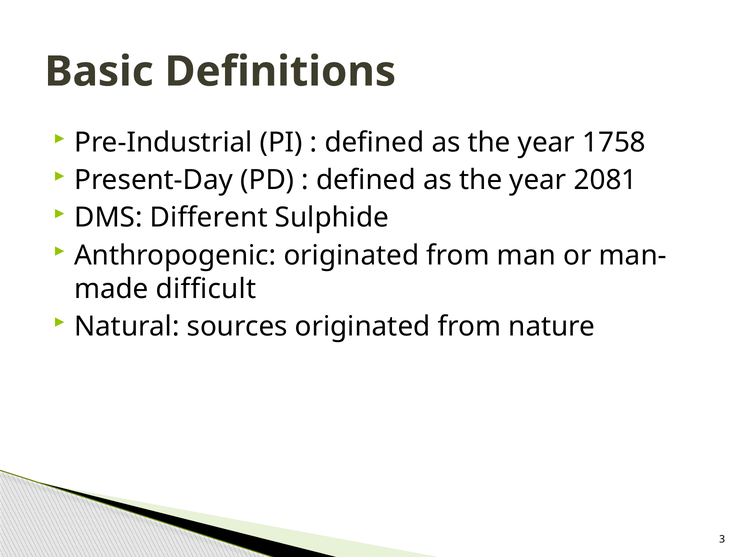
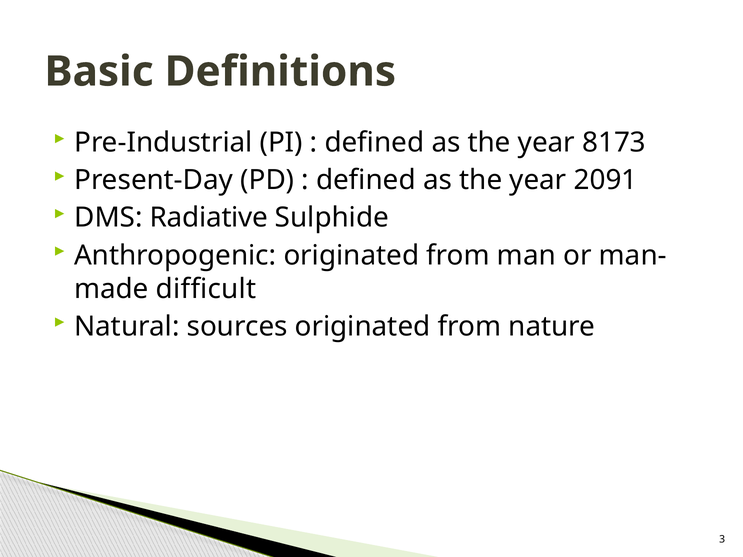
1758: 1758 -> 8173
2081: 2081 -> 2091
Different: Different -> Radiative
